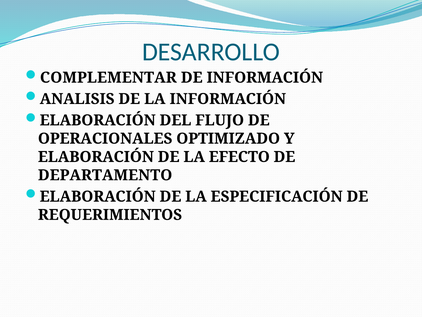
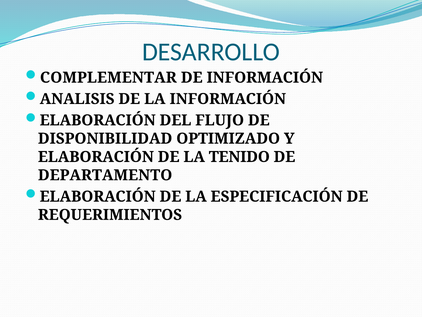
OPERACIONALES: OPERACIONALES -> DISPONIBILIDAD
EFECTO: EFECTO -> TENIDO
